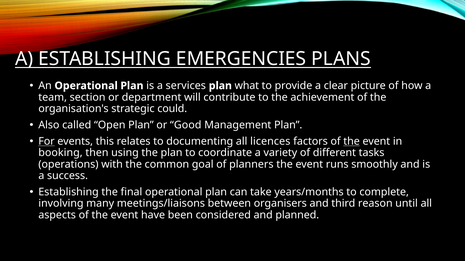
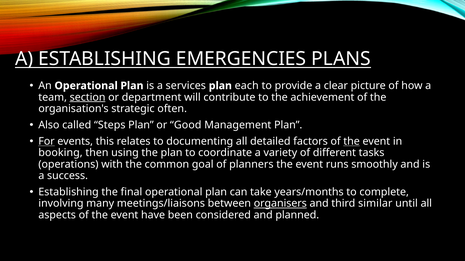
what: what -> each
section underline: none -> present
could: could -> often
Open: Open -> Steps
licences: licences -> detailed
organisers underline: none -> present
reason: reason -> similar
